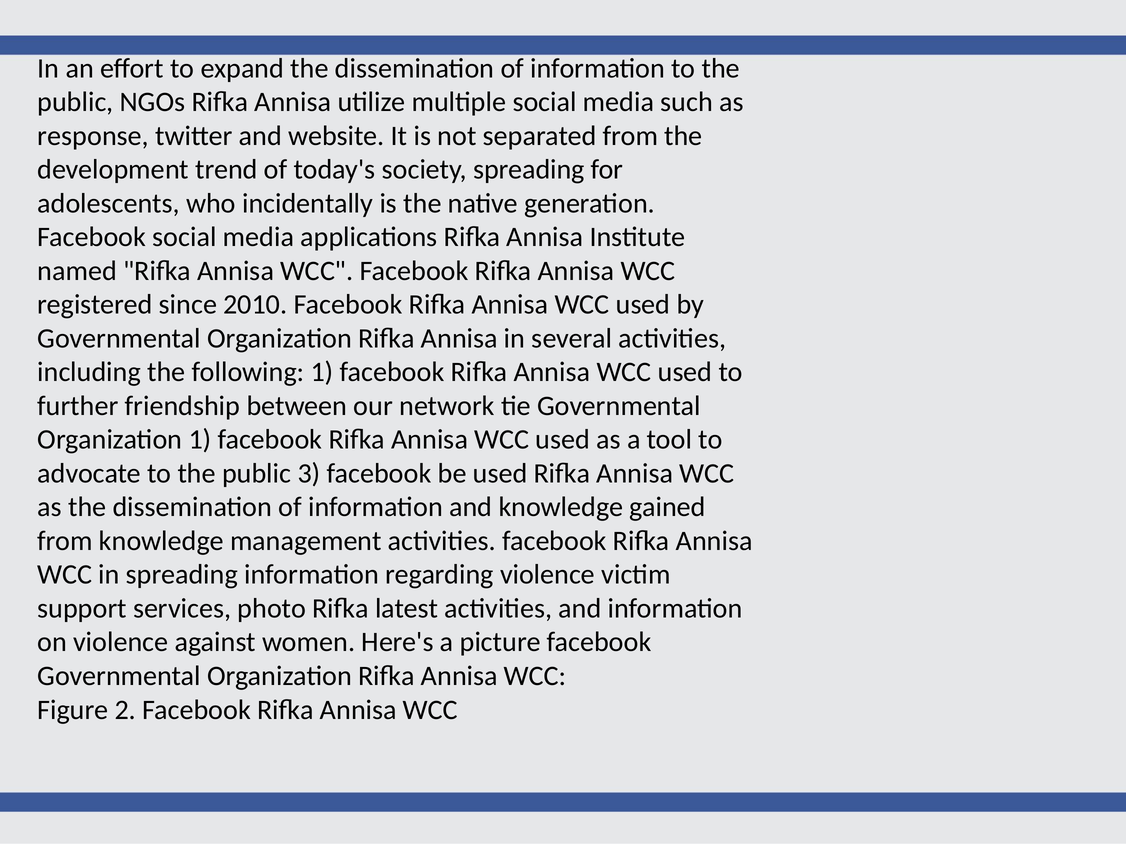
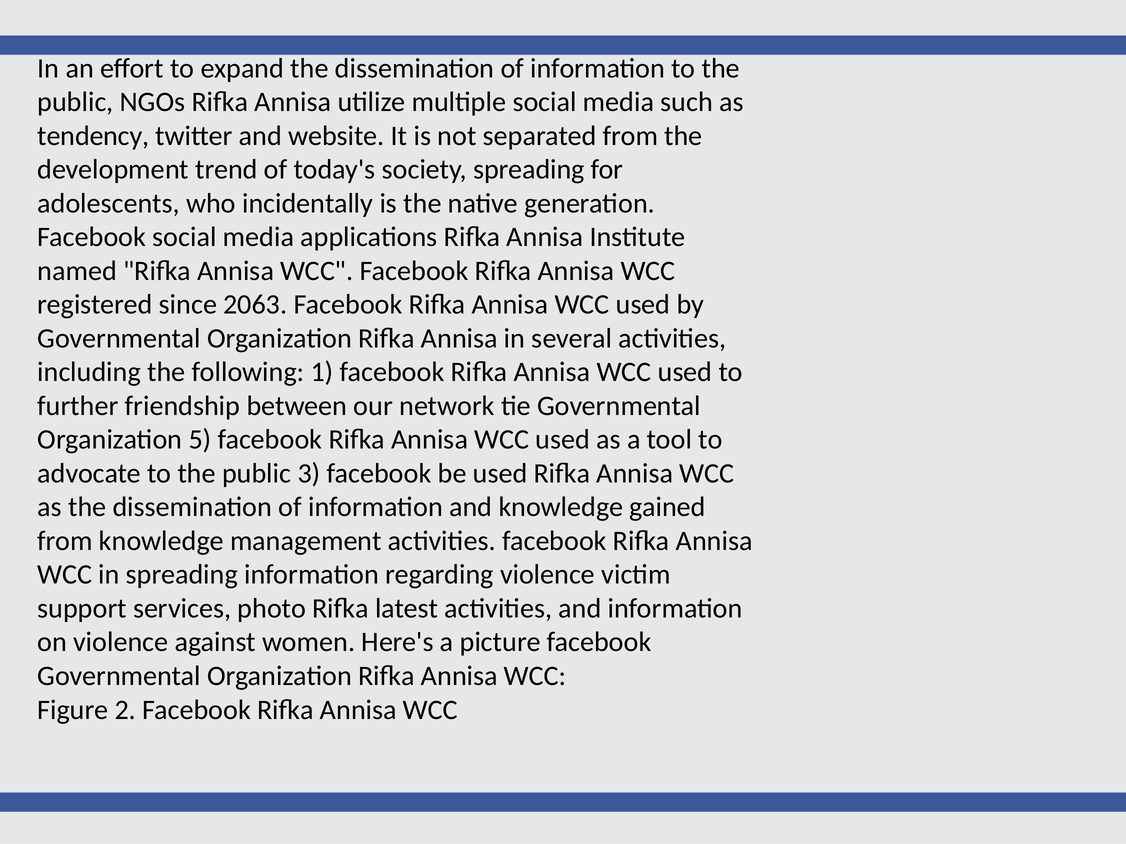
response: response -> tendency
2010: 2010 -> 2063
Organization 1: 1 -> 5
